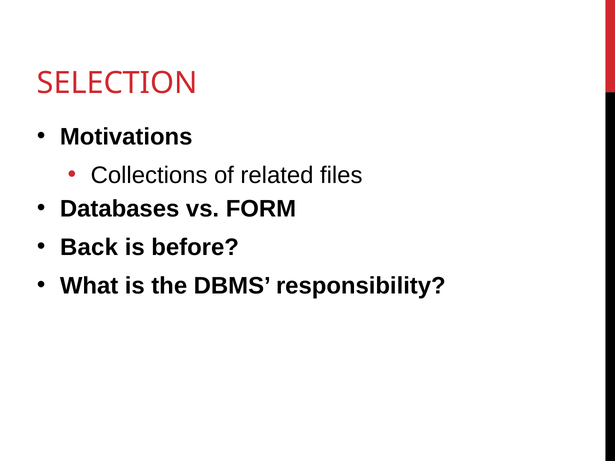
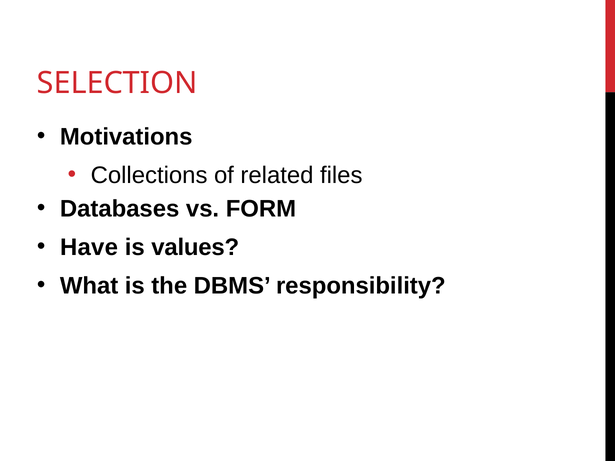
Back: Back -> Have
before: before -> values
